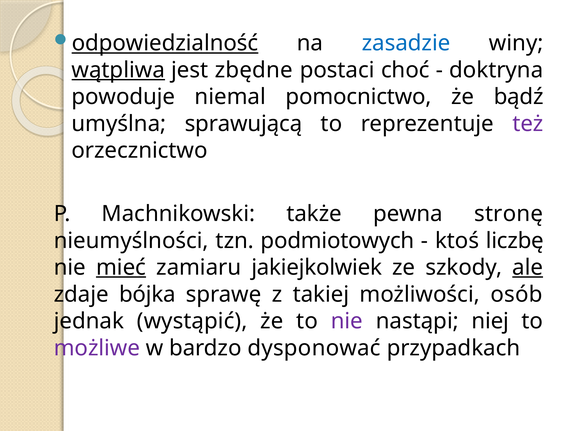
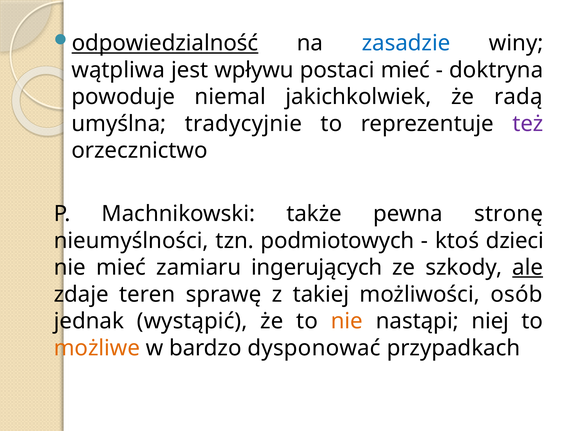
wątpliwa underline: present -> none
zbędne: zbędne -> wpływu
postaci choć: choć -> mieć
pomocnictwo: pomocnictwo -> jakichkolwiek
bądź: bądź -> radą
sprawującą: sprawującą -> tradycyjnie
liczbę: liczbę -> dzieci
mieć at (121, 267) underline: present -> none
jakiejkolwiek: jakiejkolwiek -> ingerujących
bójka: bójka -> teren
nie at (347, 321) colour: purple -> orange
możliwe colour: purple -> orange
